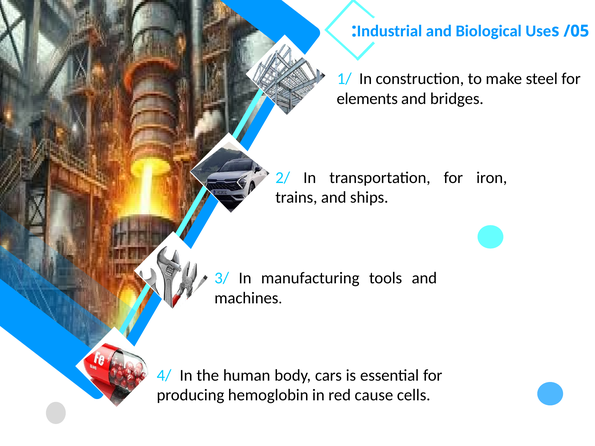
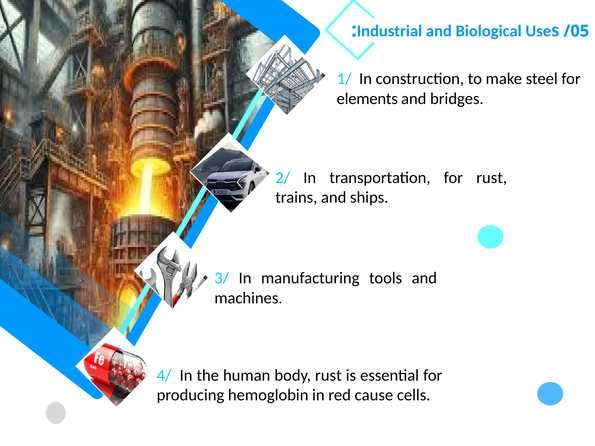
for iron: iron -> rust
body cars: cars -> rust
